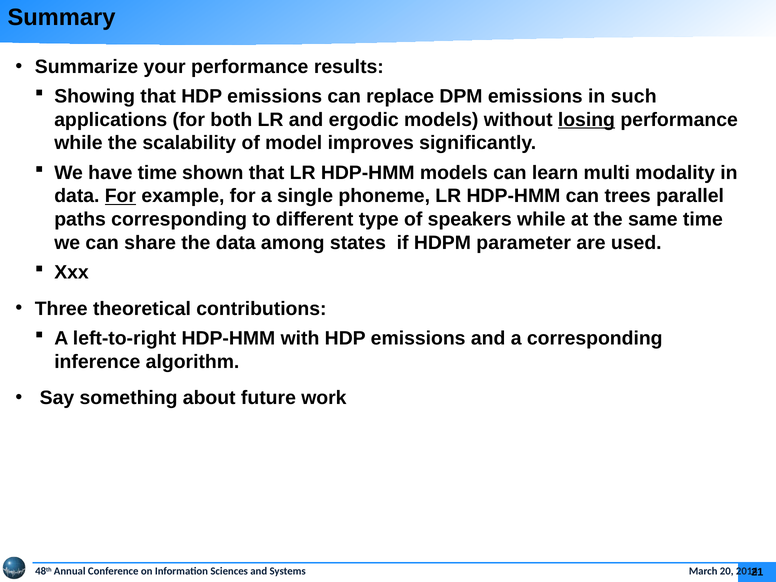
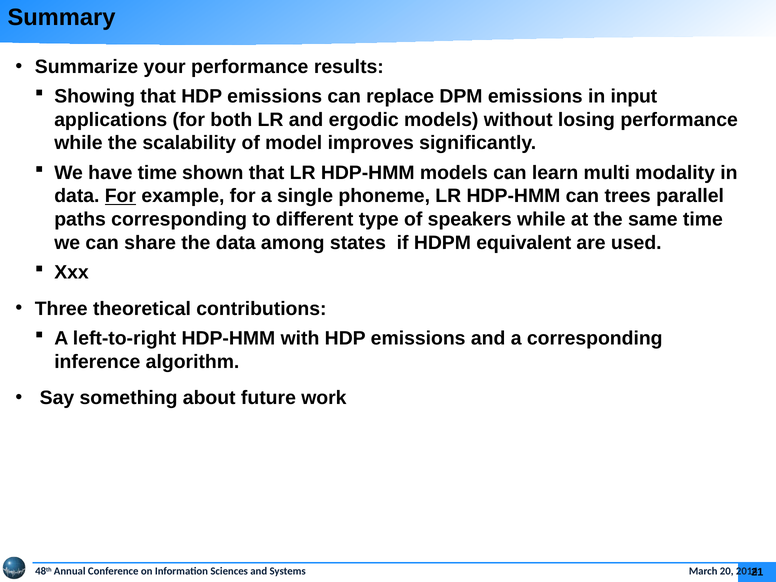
such: such -> input
losing underline: present -> none
parameter: parameter -> equivalent
